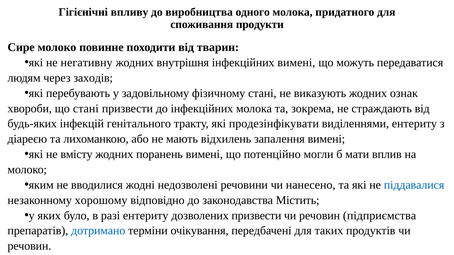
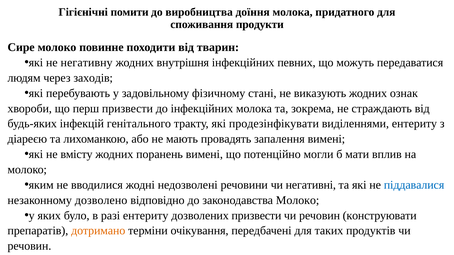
впливу: впливу -> помити
одного: одного -> доїння
інфекційних вимені: вимені -> певних
що стані: стані -> перш
відхилень: відхилень -> провадять
нанесено: нанесено -> негативні
хорошому: хорошому -> дозволено
законодавства Містить: Містить -> Молоко
підприємства: підприємства -> конструювати
дотримано colour: blue -> orange
